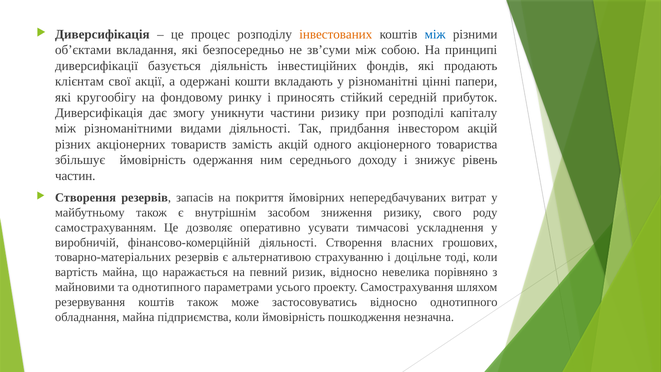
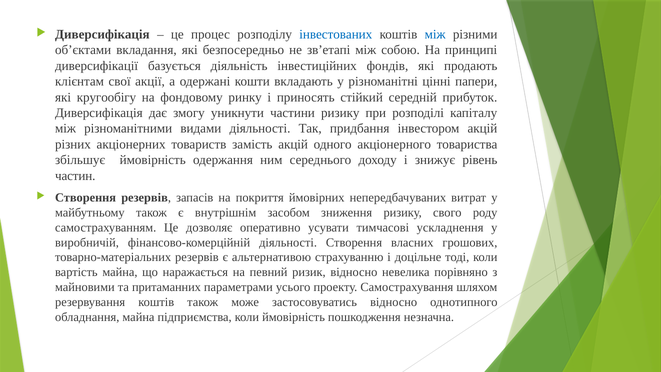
інвестованих colour: orange -> blue
зв’суми: зв’суми -> зв’етапі
та однотипного: однотипного -> притаманних
